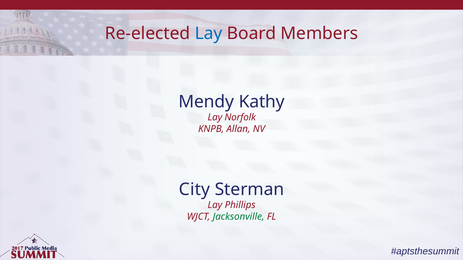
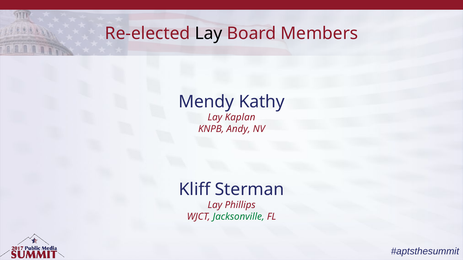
Lay at (209, 33) colour: blue -> black
Norfolk: Norfolk -> Kaplan
Allan: Allan -> Andy
City: City -> Kliff
